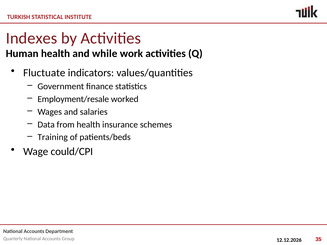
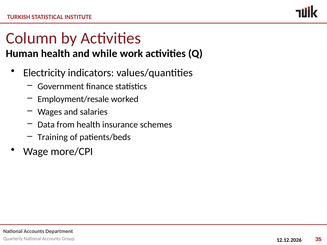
Indexes: Indexes -> Column
Fluctuate: Fluctuate -> Electricity
could/CPI: could/CPI -> more/CPI
